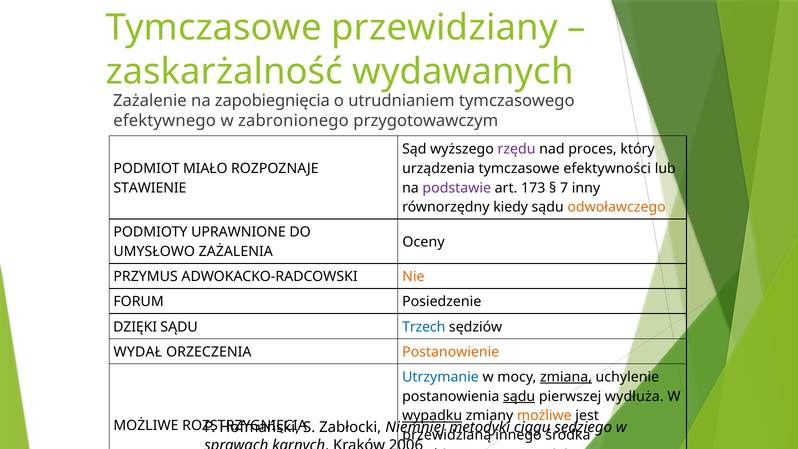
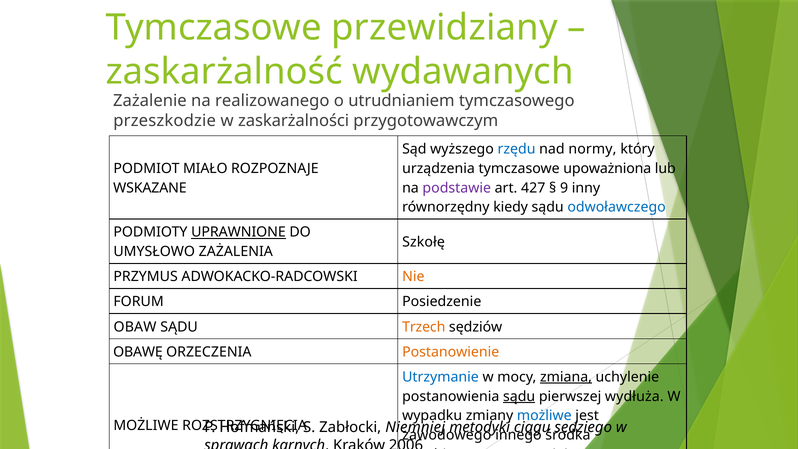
zapobiegnięcia: zapobiegnięcia -> realizowanego
efektywnego: efektywnego -> przeszkodzie
zabronionego: zabronionego -> zaskarżalności
rzędu colour: purple -> blue
proces: proces -> normy
efektywności: efektywności -> upoważniona
STAWIENIE: STAWIENIE -> WSKAZANE
173: 173 -> 427
7: 7 -> 9
odwoławczego colour: orange -> blue
UPRAWNIONE underline: none -> present
Oceny: Oceny -> Szkołę
DZIĘKI: DZIĘKI -> OBAW
Trzech colour: blue -> orange
WYDAŁ: WYDAŁ -> OBAWĘ
wypadku underline: present -> none
możliwe at (544, 416) colour: orange -> blue
przewidzianą: przewidzianą -> zawodowego
